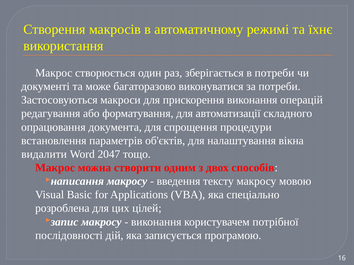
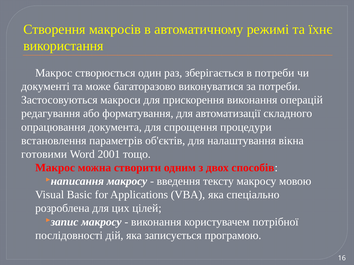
видалити: видалити -> готовими
2047: 2047 -> 2001
